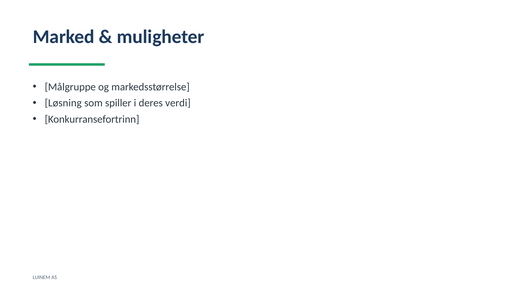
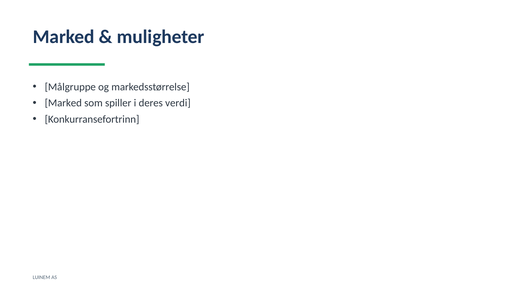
Løsning at (63, 103): Løsning -> Marked
